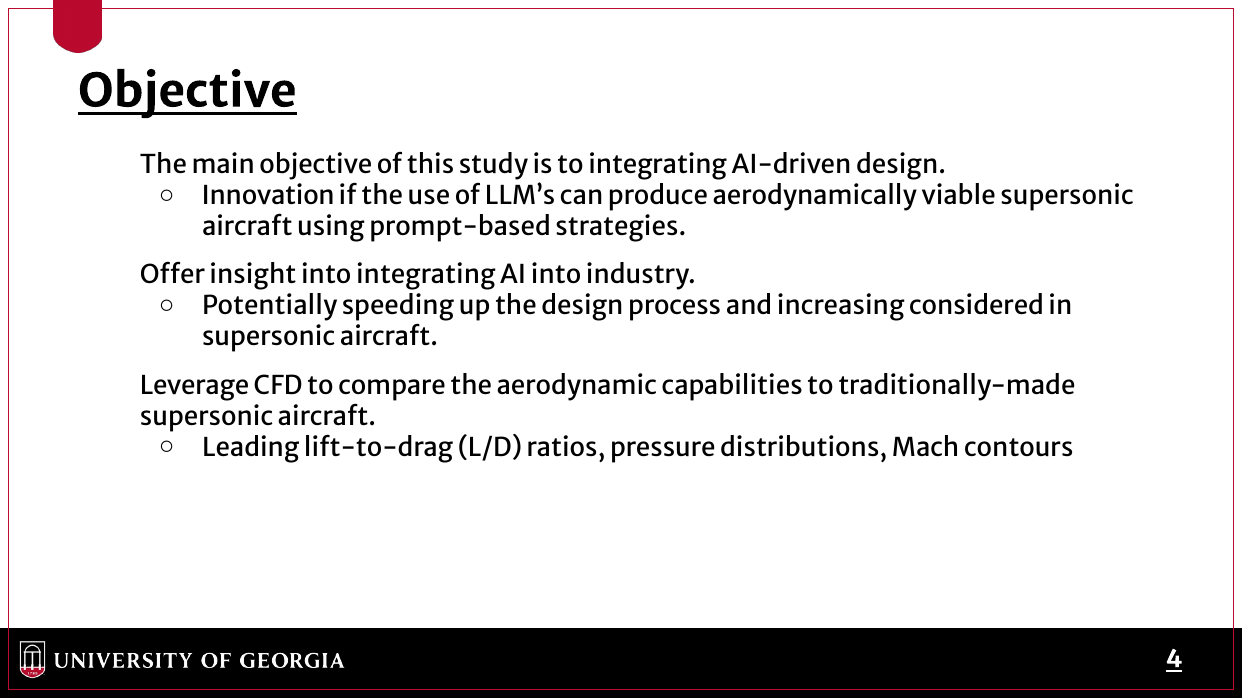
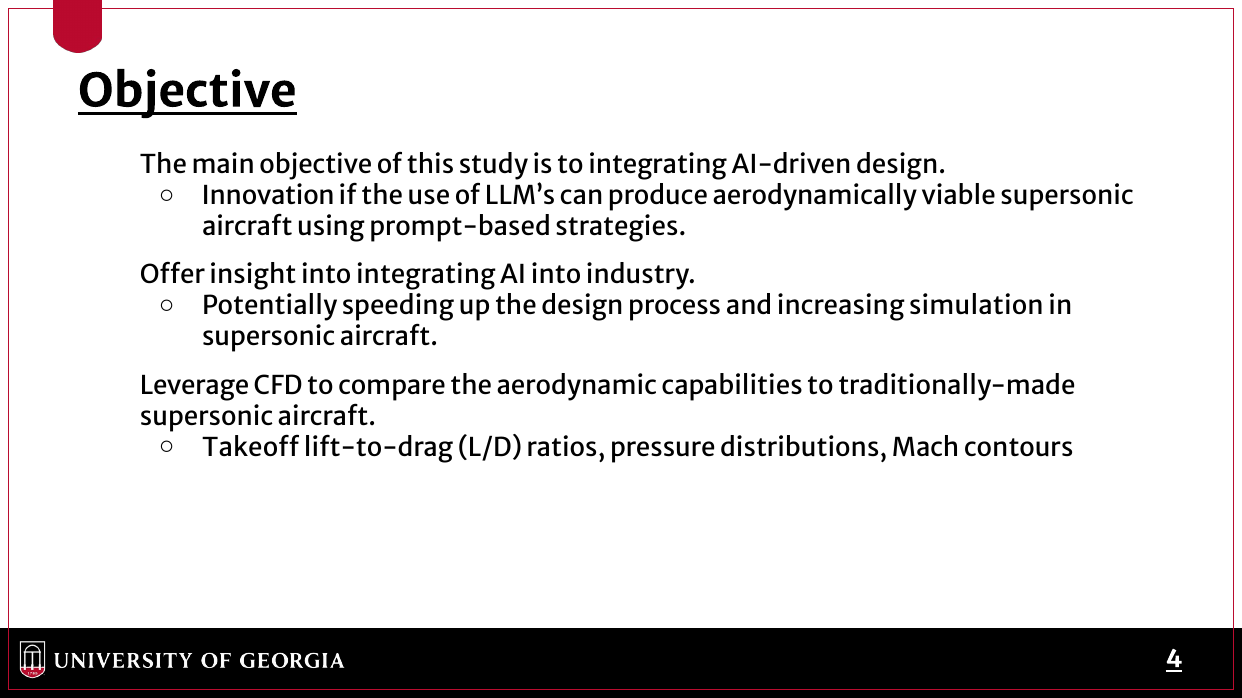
considered: considered -> simulation
Leading: Leading -> Takeoff
